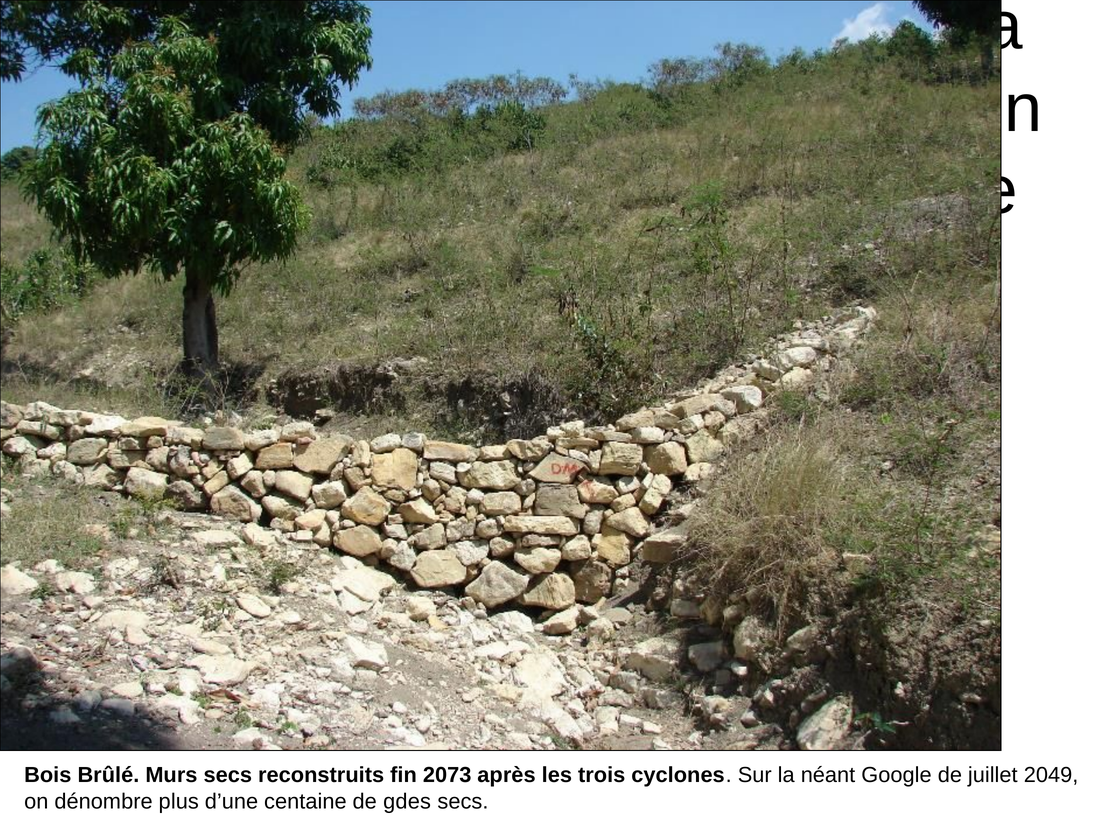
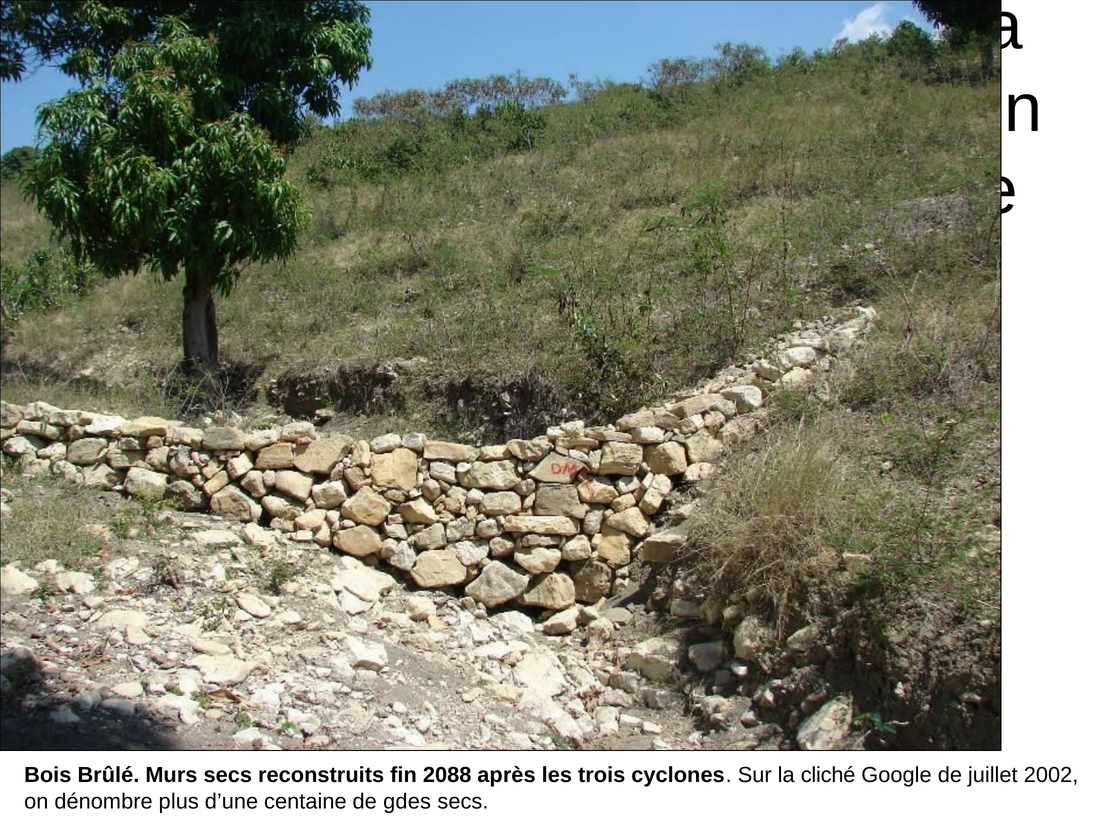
2073: 2073 -> 2088
néant: néant -> cliché
2049: 2049 -> 2002
